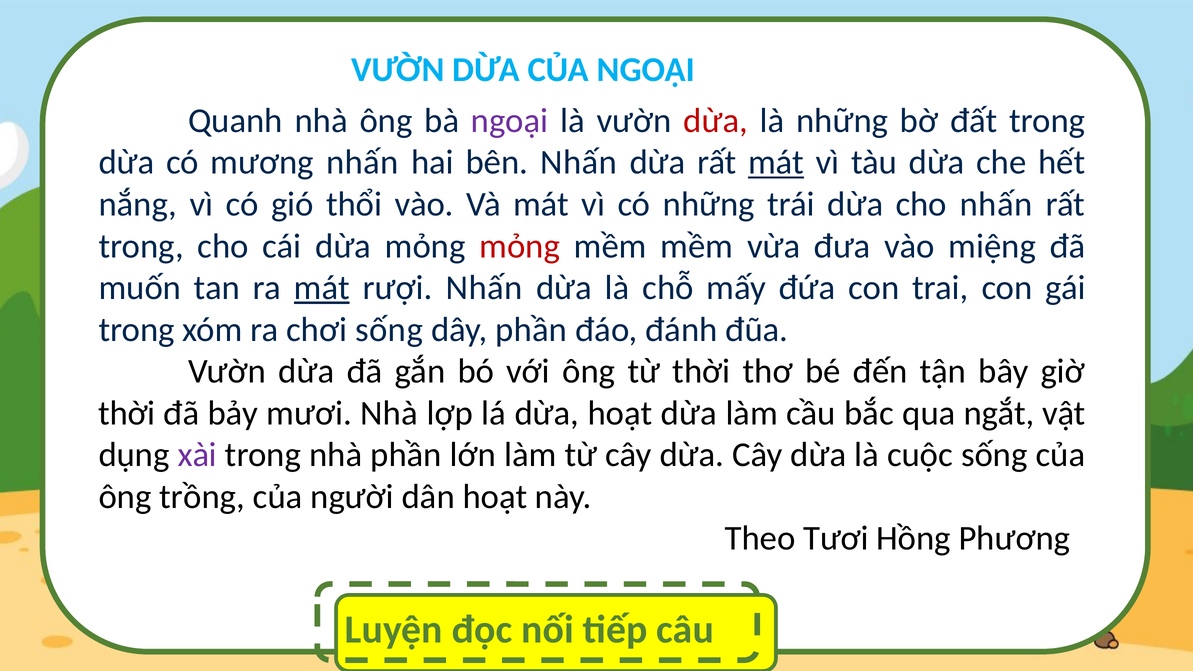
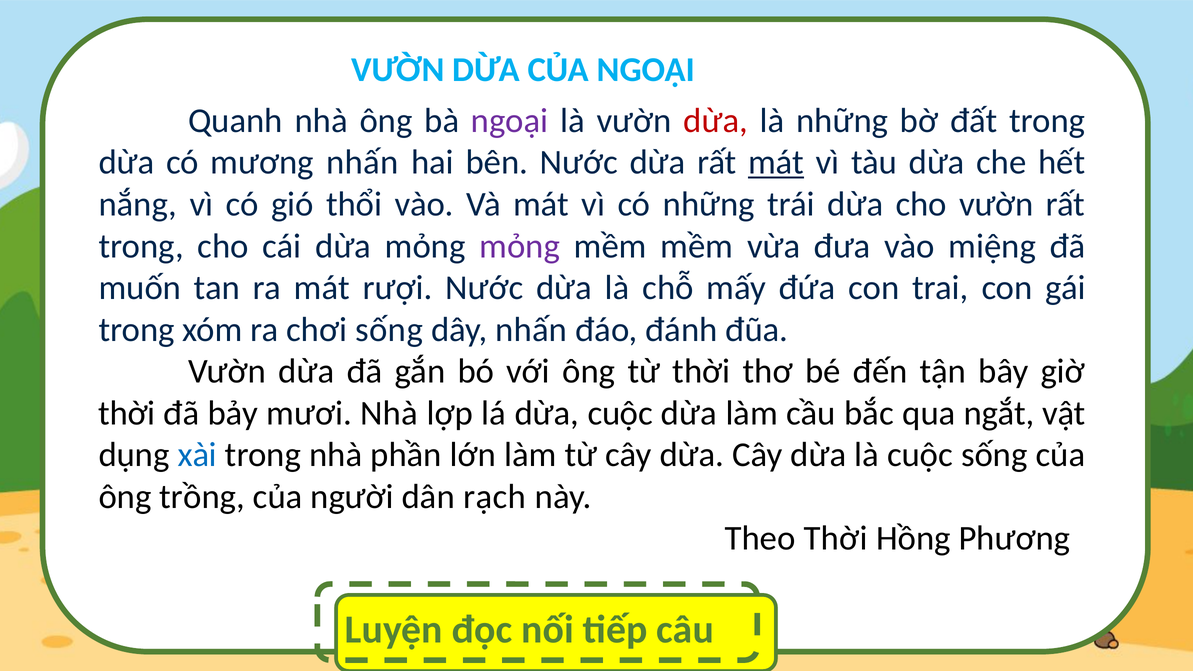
bên Nhấn: Nhấn -> Nước
cho nhấn: nhấn -> vườn
mỏng at (520, 246) colour: red -> purple
mát at (322, 288) underline: present -> none
rượi Nhấn: Nhấn -> Nước
dây phần: phần -> nhấn
dừa hoạt: hoạt -> cuộc
xài colour: purple -> blue
dân hoạt: hoạt -> rạch
Theo Tươi: Tươi -> Thời
